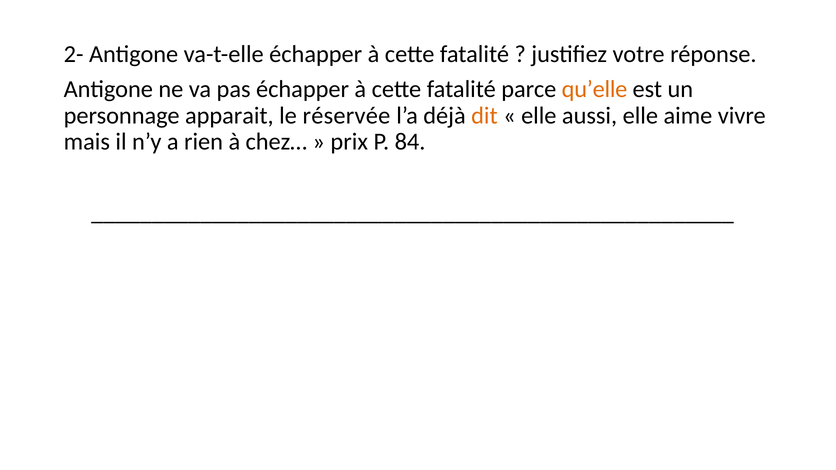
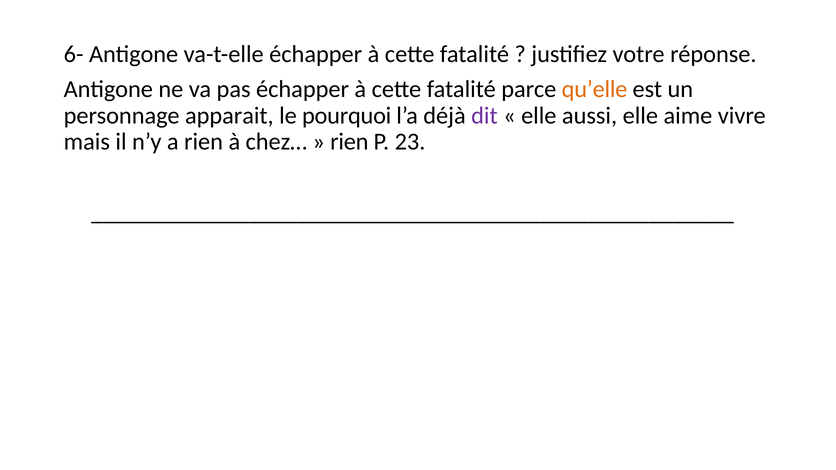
2-: 2- -> 6-
réservée: réservée -> pourquoi
dit colour: orange -> purple
prix at (349, 142): prix -> rien
84: 84 -> 23
